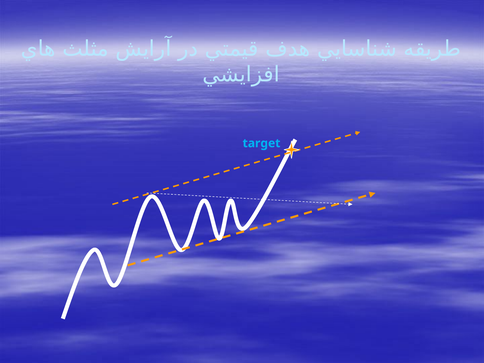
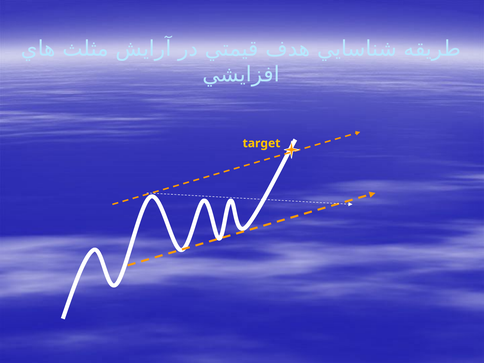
target colour: light blue -> yellow
